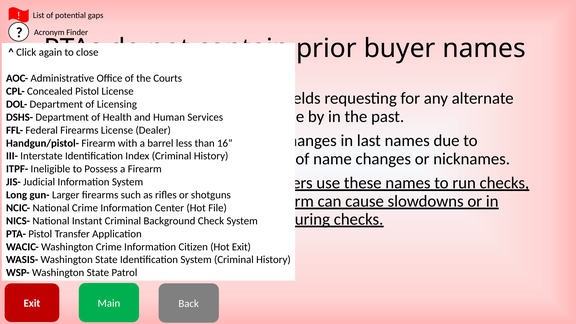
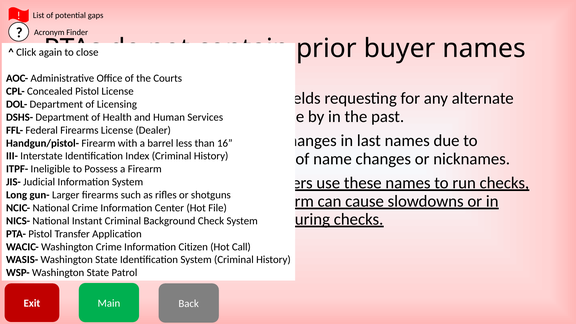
Hot Exit: Exit -> Call
